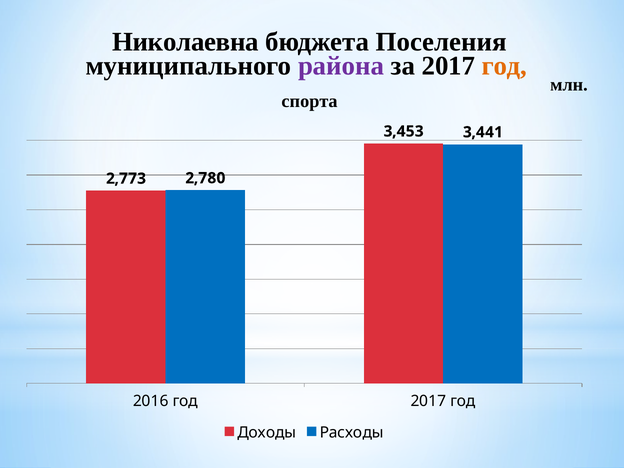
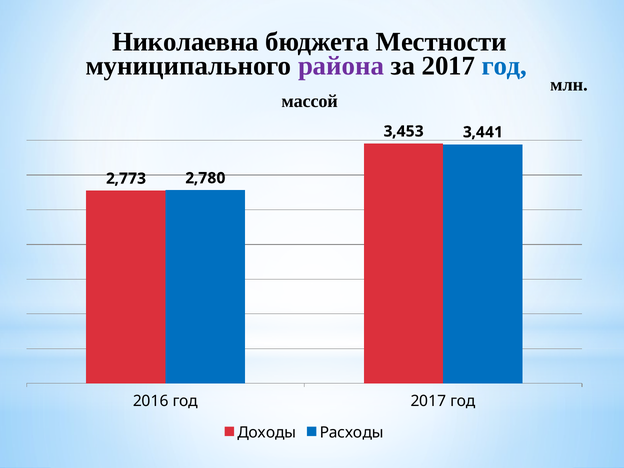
Поселения: Поселения -> Местности
год at (504, 66) colour: orange -> blue
спорта: спорта -> массой
